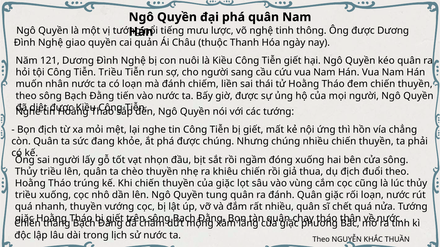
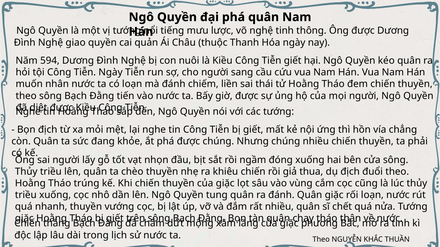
121: 121 -> 594
Tiễn Triều: Triều -> Ngày
